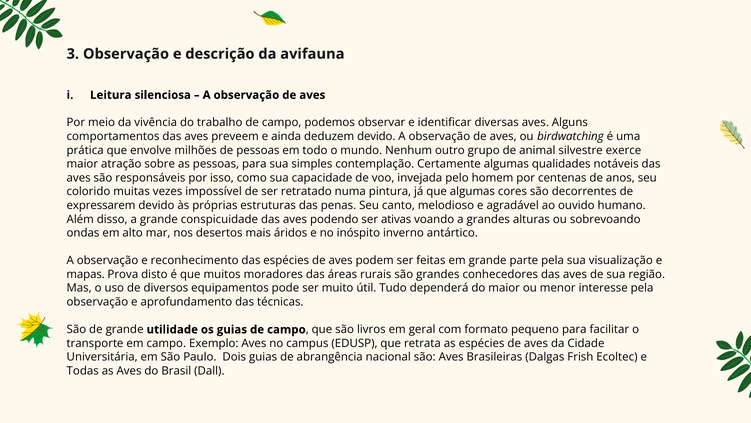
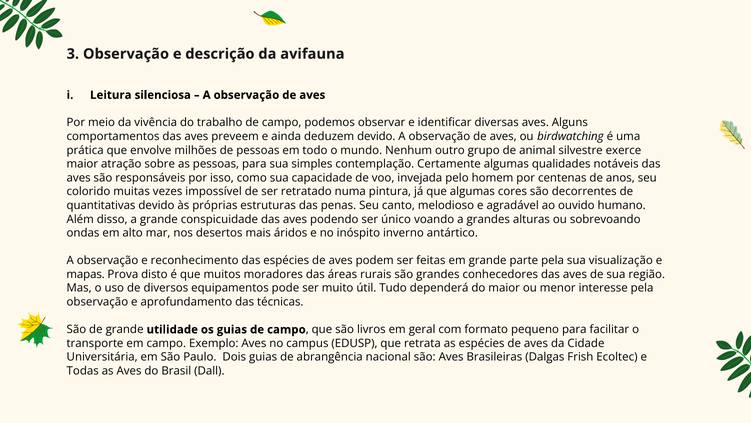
expressarem: expressarem -> quantitativas
ativas: ativas -> único
